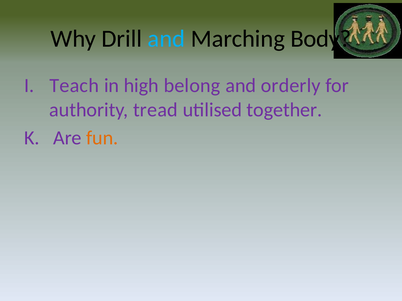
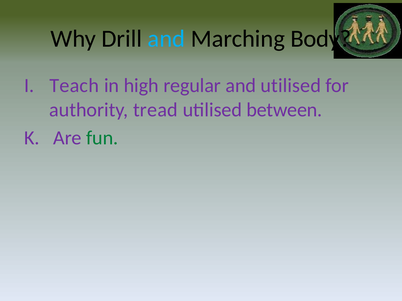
belong: belong -> regular
and orderly: orderly -> utilised
together: together -> between
fun colour: orange -> green
